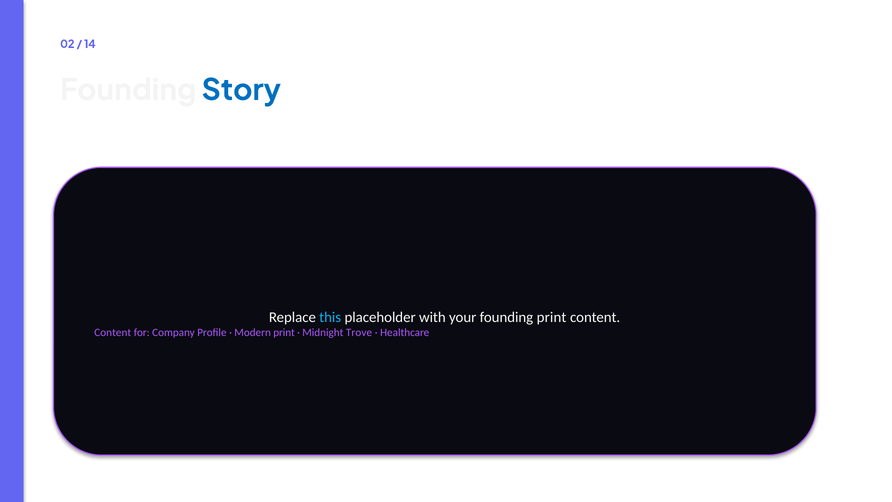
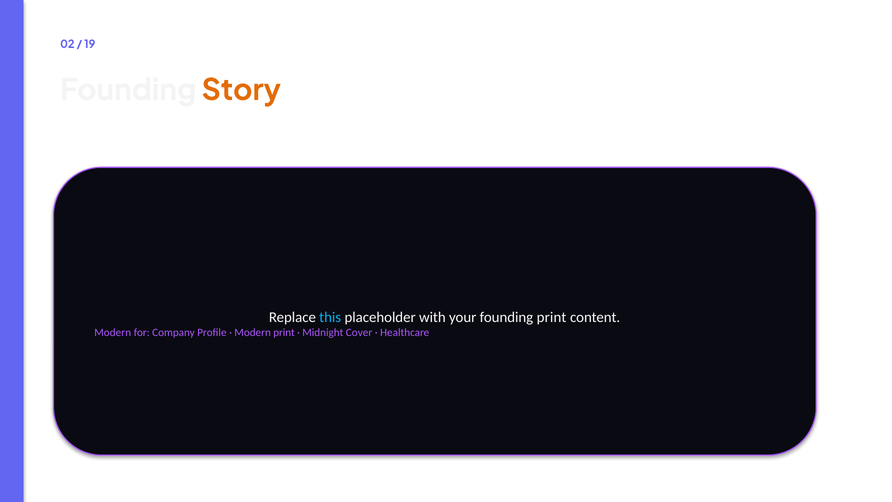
14: 14 -> 19
Story colour: blue -> orange
Content at (113, 332): Content -> Modern
Trove: Trove -> Cover
